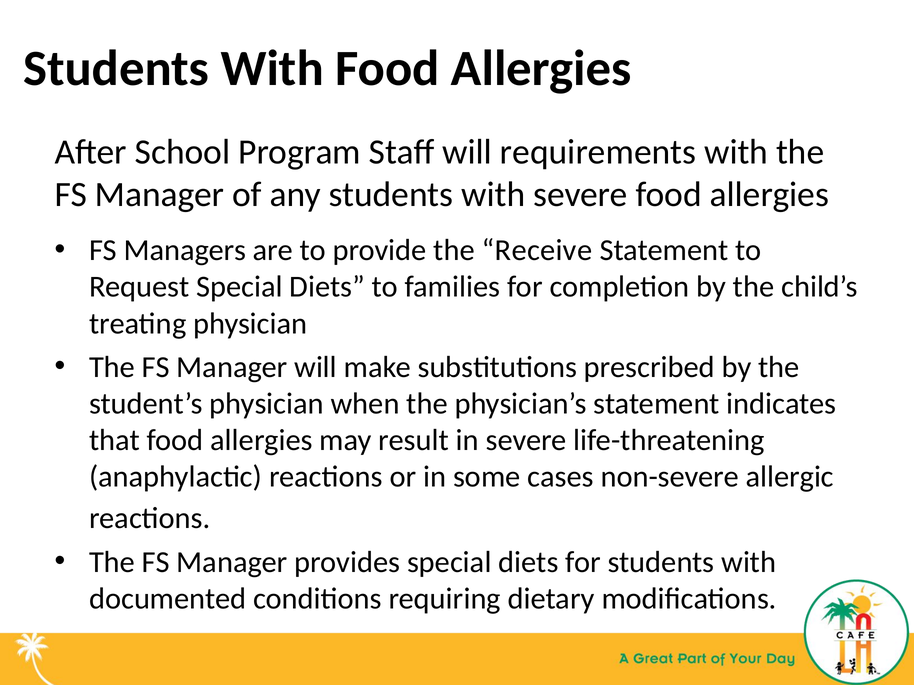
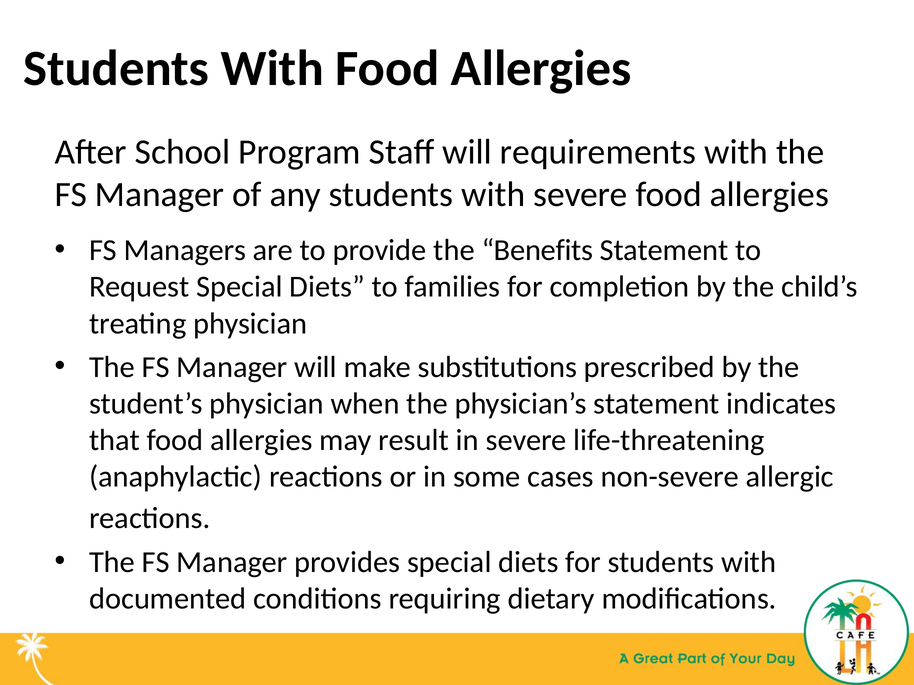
Receive: Receive -> Benefits
